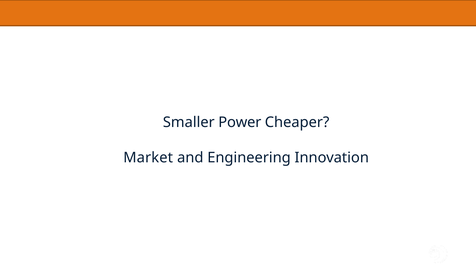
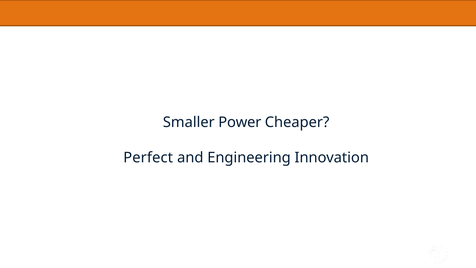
Market: Market -> Perfect
